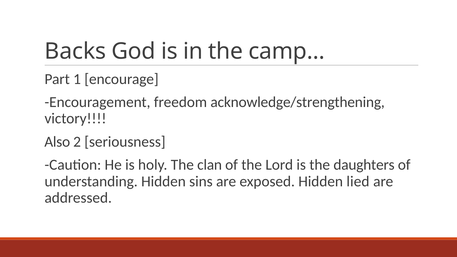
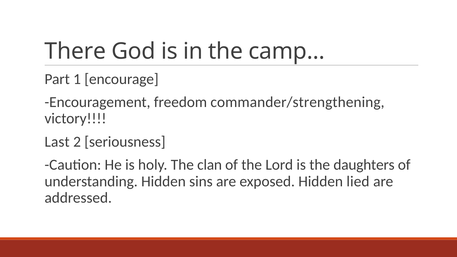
Backs: Backs -> There
acknowledge/strengthening: acknowledge/strengthening -> commander/strengthening
Also: Also -> Last
